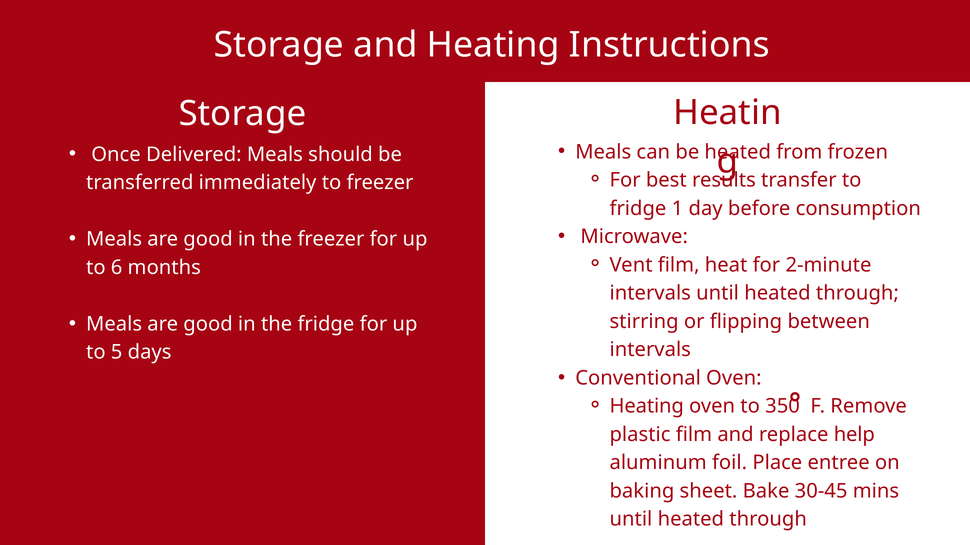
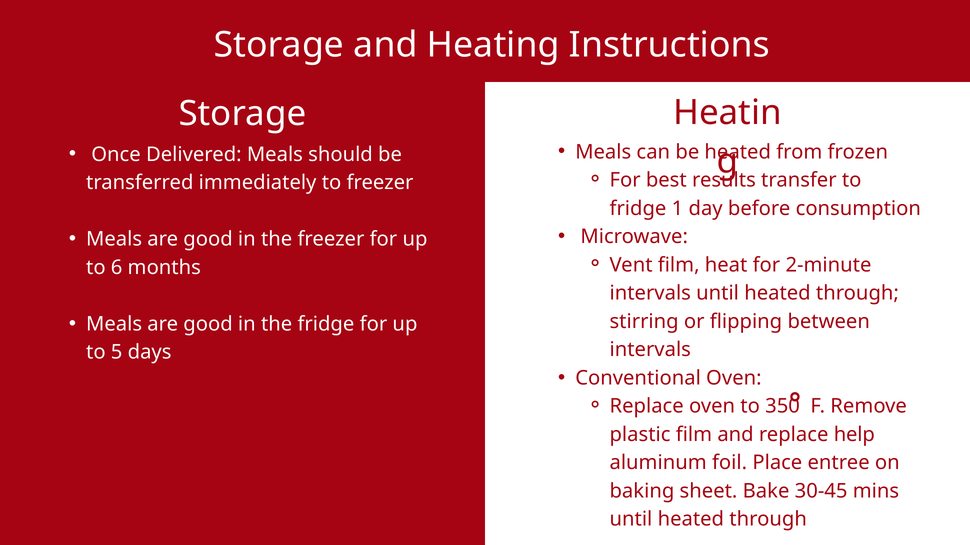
Heating at (647, 407): Heating -> Replace
